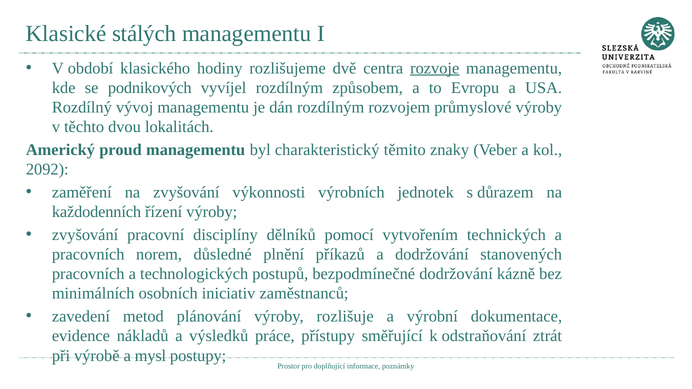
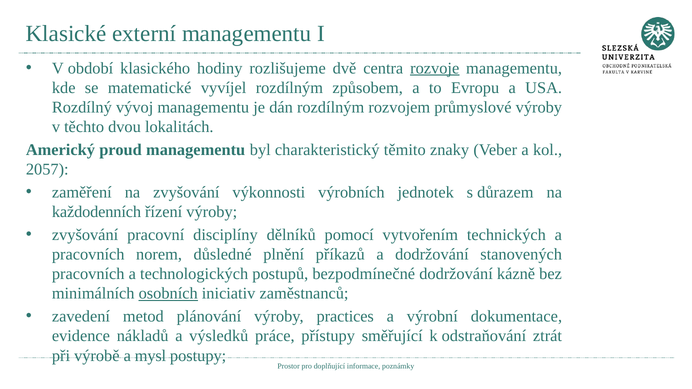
stálých: stálých -> externí
podnikových: podnikových -> matematické
2092: 2092 -> 2057
osobních underline: none -> present
rozlišuje: rozlišuje -> practices
